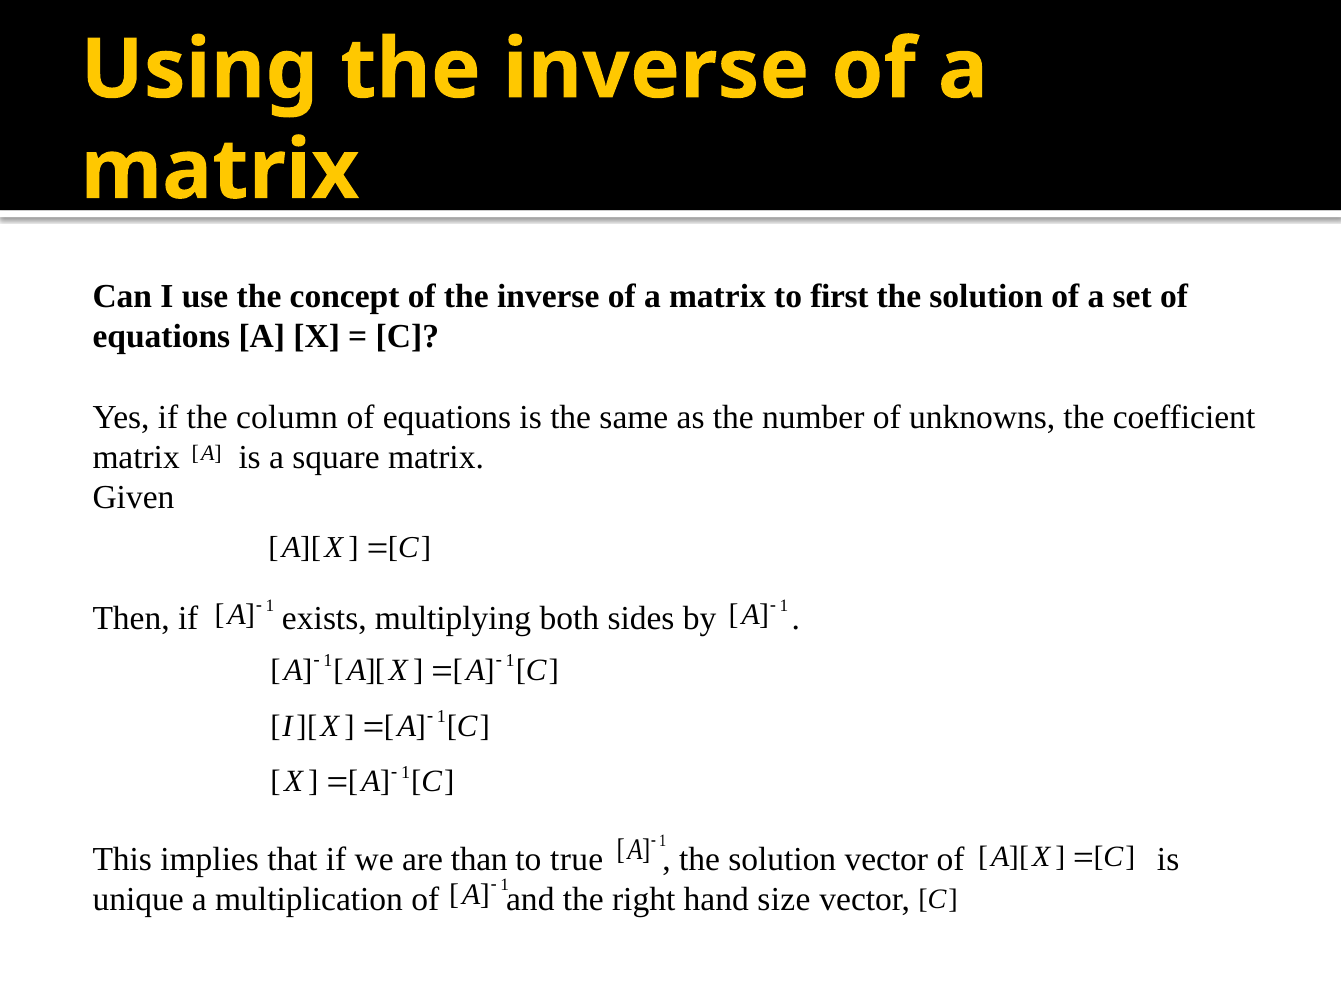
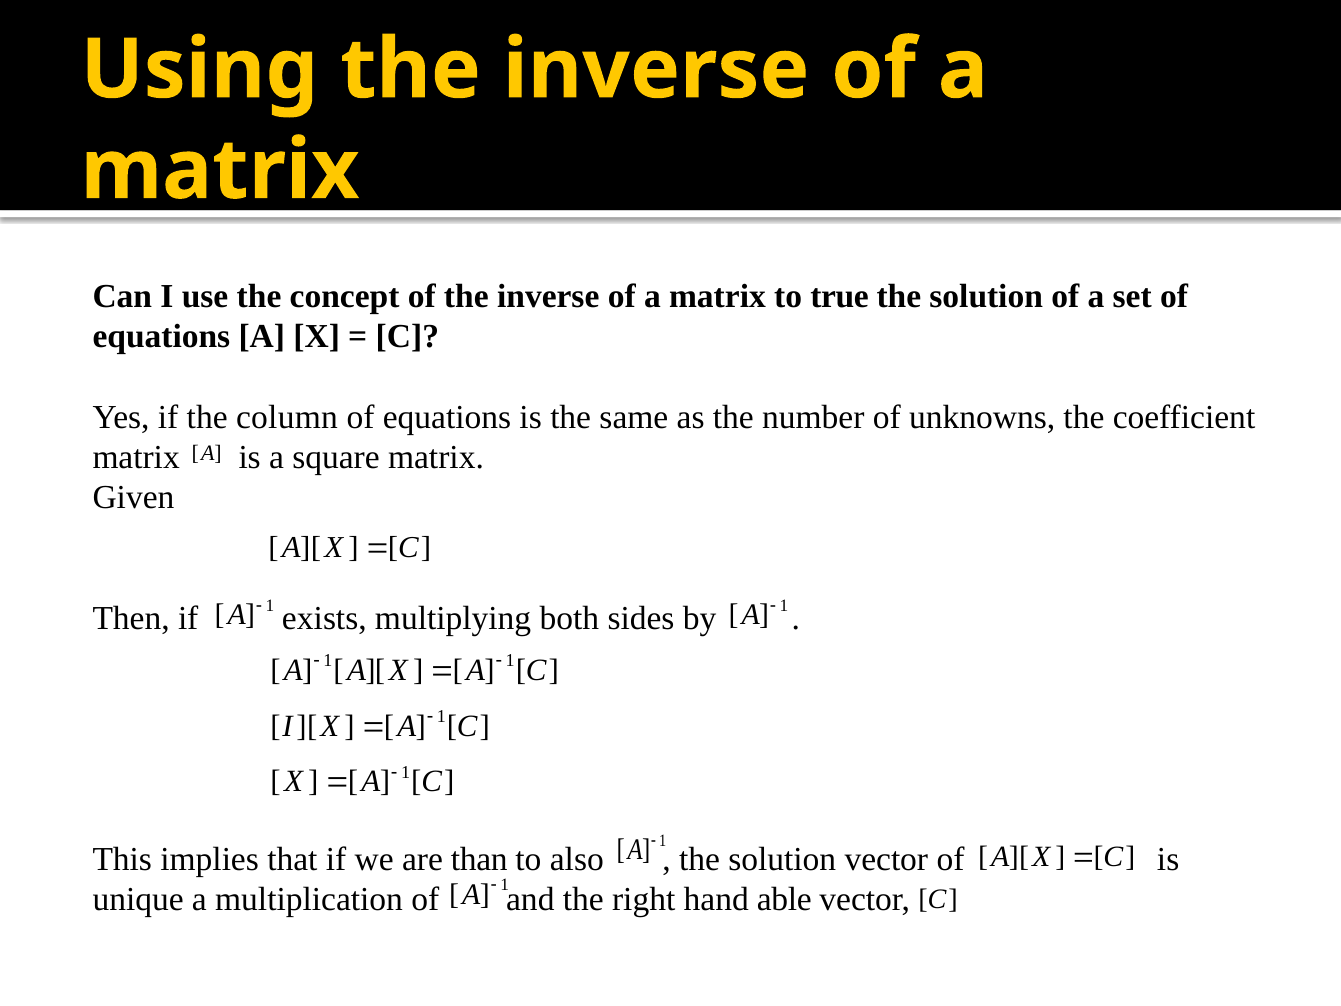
first: first -> true
true: true -> also
size: size -> able
